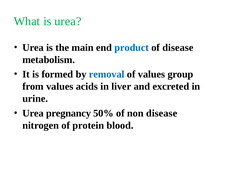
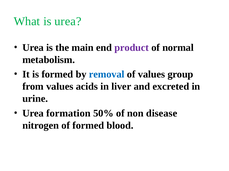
product colour: blue -> purple
of disease: disease -> normal
pregnancy: pregnancy -> formation
of protein: protein -> formed
